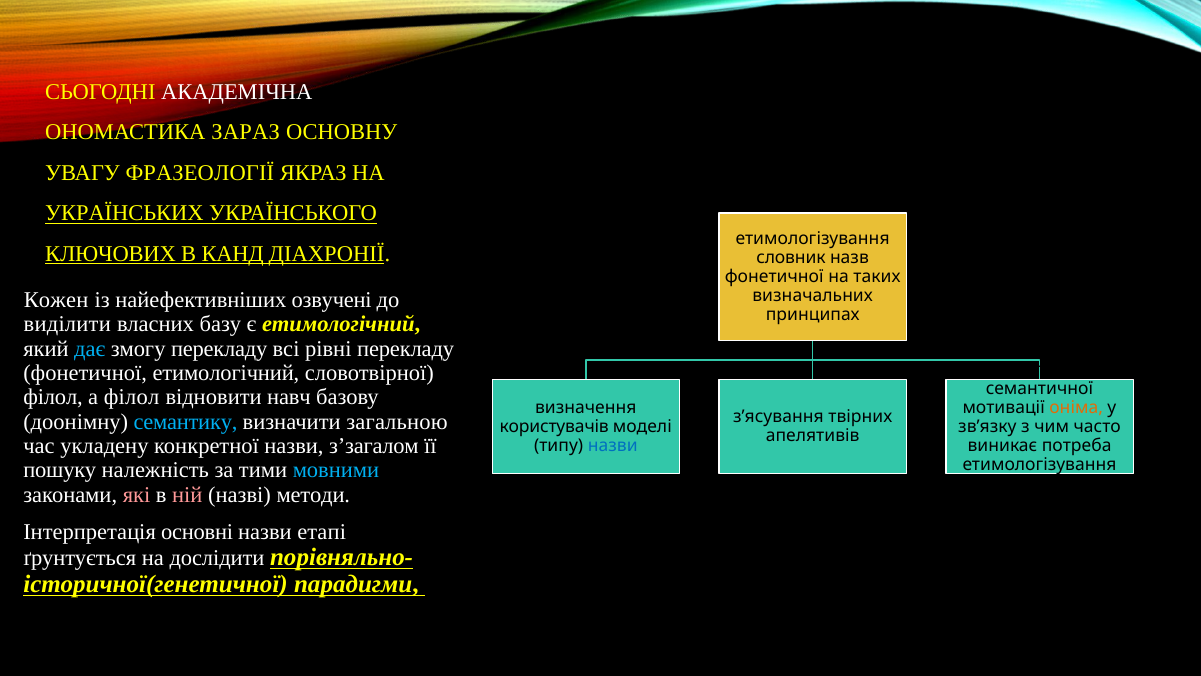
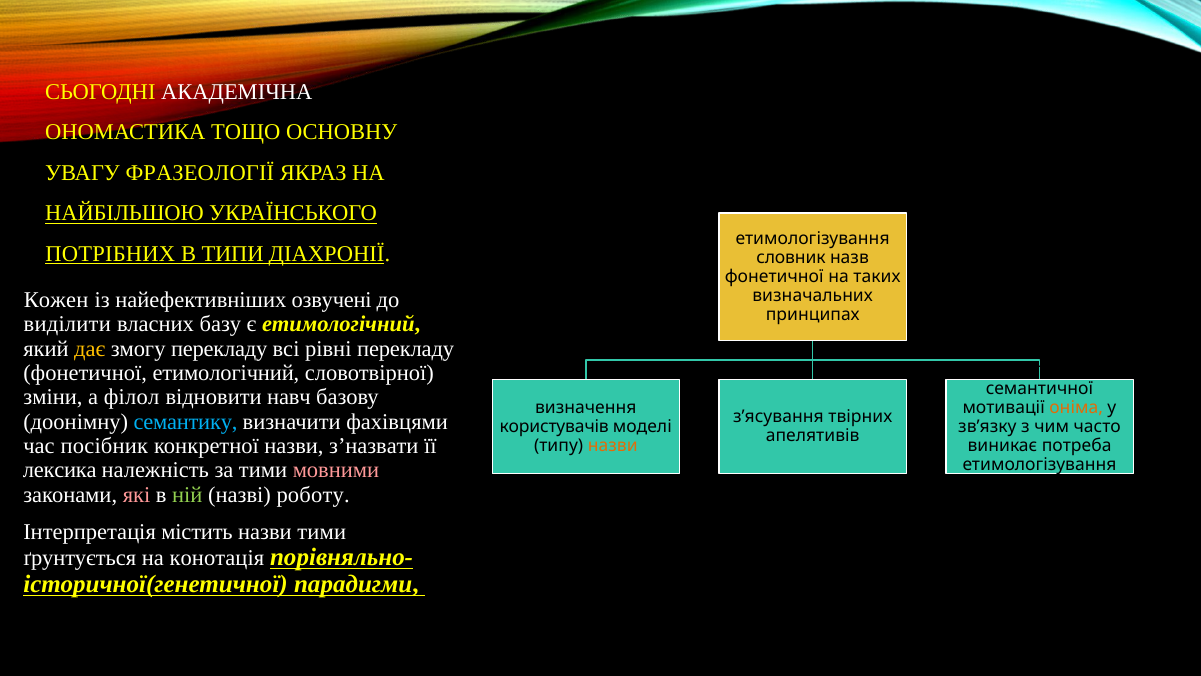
ЗАРАЗ: ЗАРАЗ -> ТОЩО
УКРАЇНСЬКИХ: УКРАЇНСЬКИХ -> НАЙБІЛЬШОЮ
КЛЮЧОВИХ: КЛЮЧОВИХ -> ПОТРІБНИХ
КАНД: КАНД -> ТИПИ
дає colour: light blue -> yellow
філол at (53, 397): філол -> зміни
загальною: загальною -> фахівцями
укладену: укладену -> посібник
з’загалом: з’загалом -> з’назвати
назви at (613, 445) colour: blue -> orange
пошуку: пошуку -> лексика
мовними colour: light blue -> pink
ній colour: pink -> light green
методи: методи -> роботу
основні: основні -> містить
назви етапі: етапі -> тими
дослідити: дослідити -> конотація
